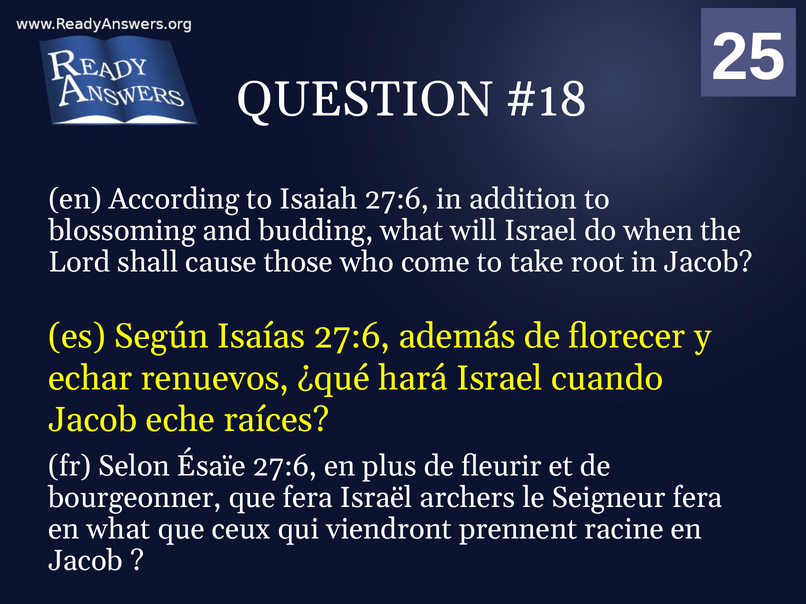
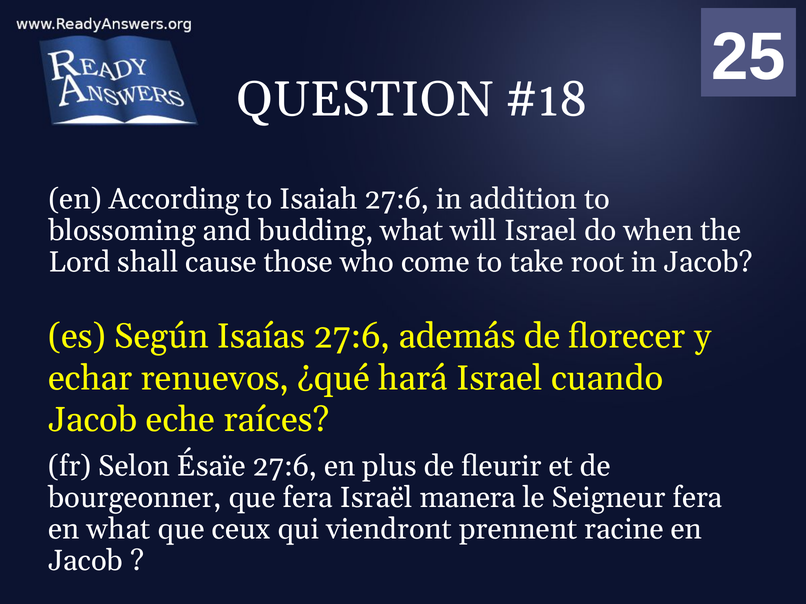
archers: archers -> manera
